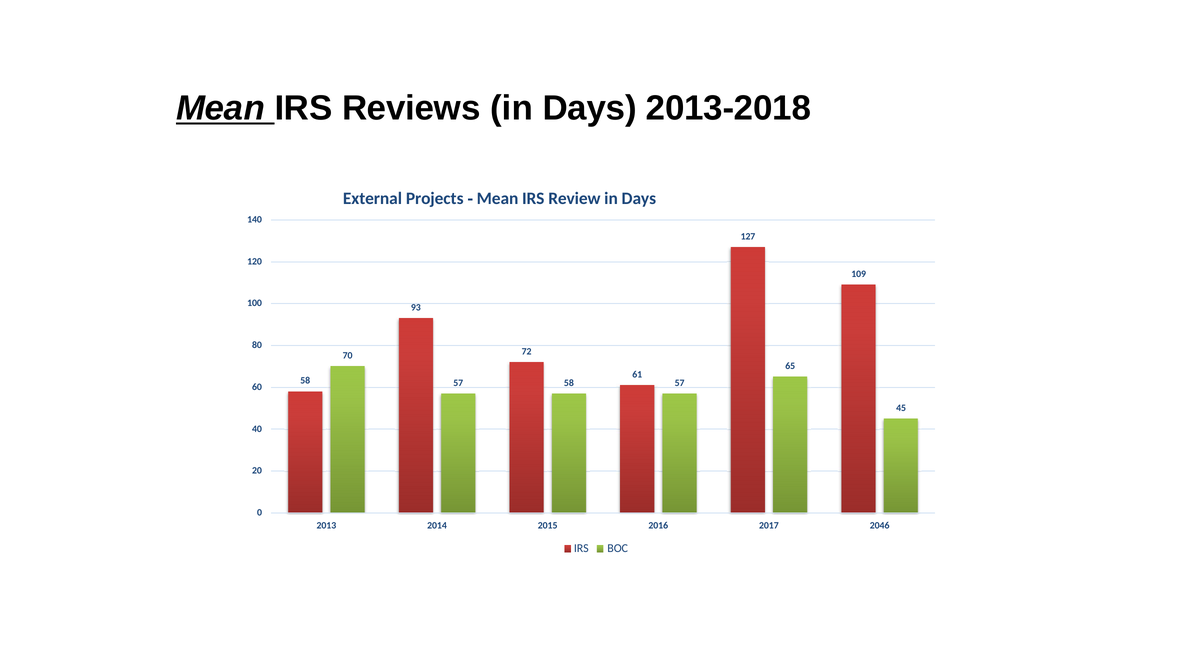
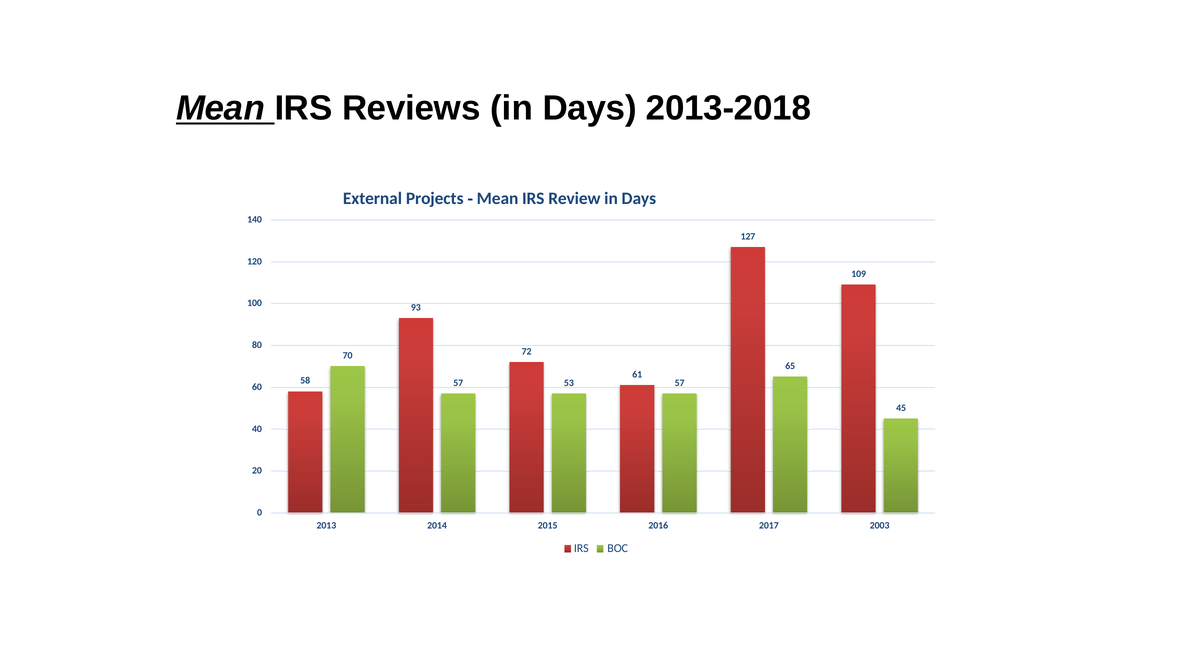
57 58: 58 -> 53
2046: 2046 -> 2003
